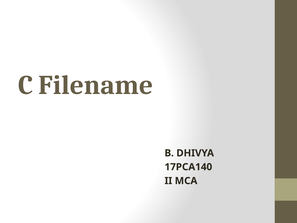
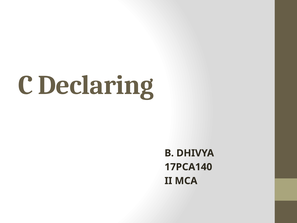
Filename: Filename -> Declaring
